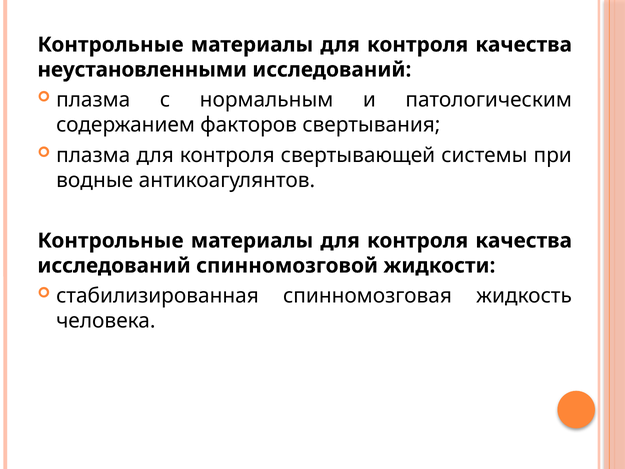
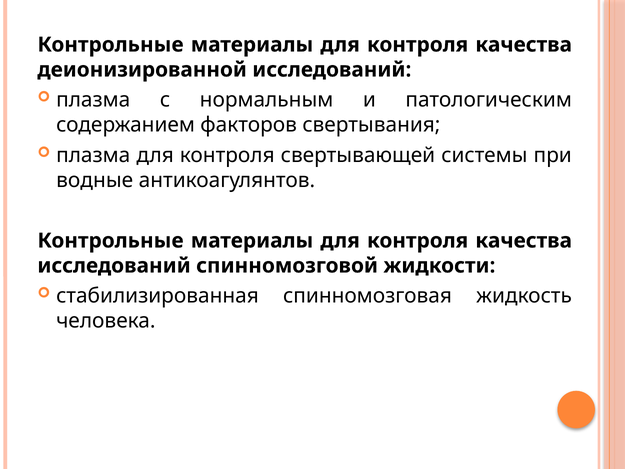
неустановленными: неустановленными -> деионизированной
